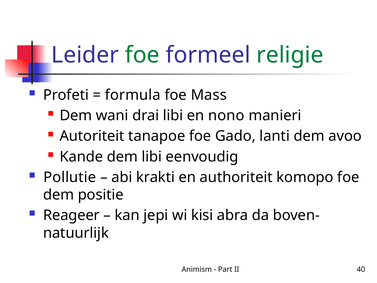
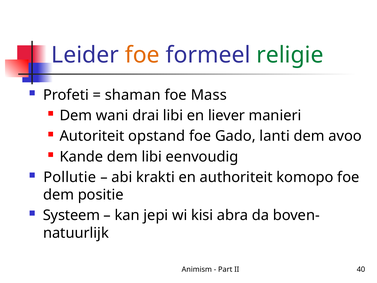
foe at (142, 55) colour: green -> orange
formula: formula -> shaman
nono: nono -> liever
tanapoe: tanapoe -> opstand
Reageer: Reageer -> Systeem
